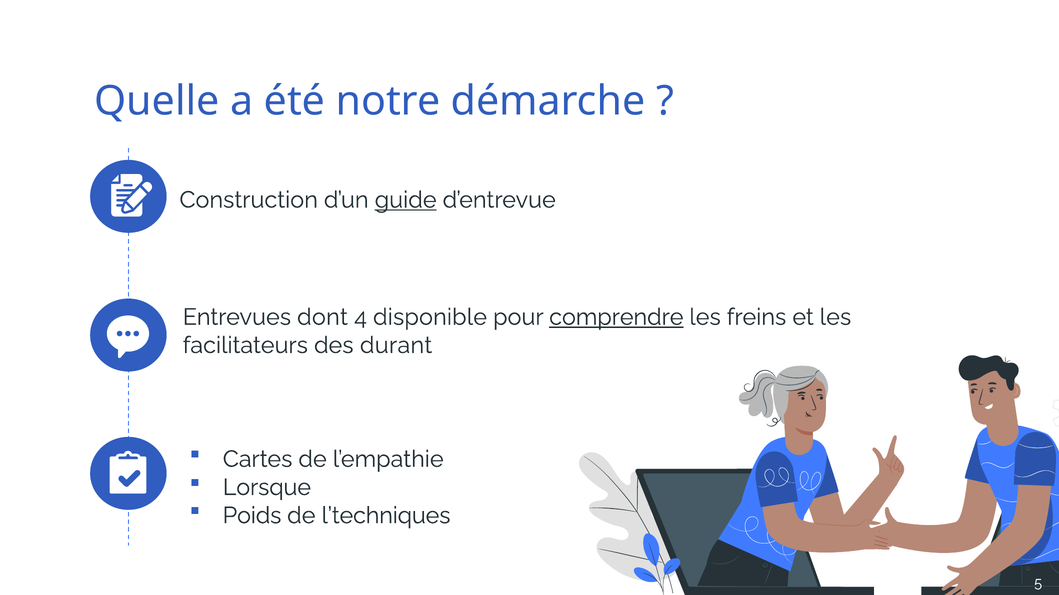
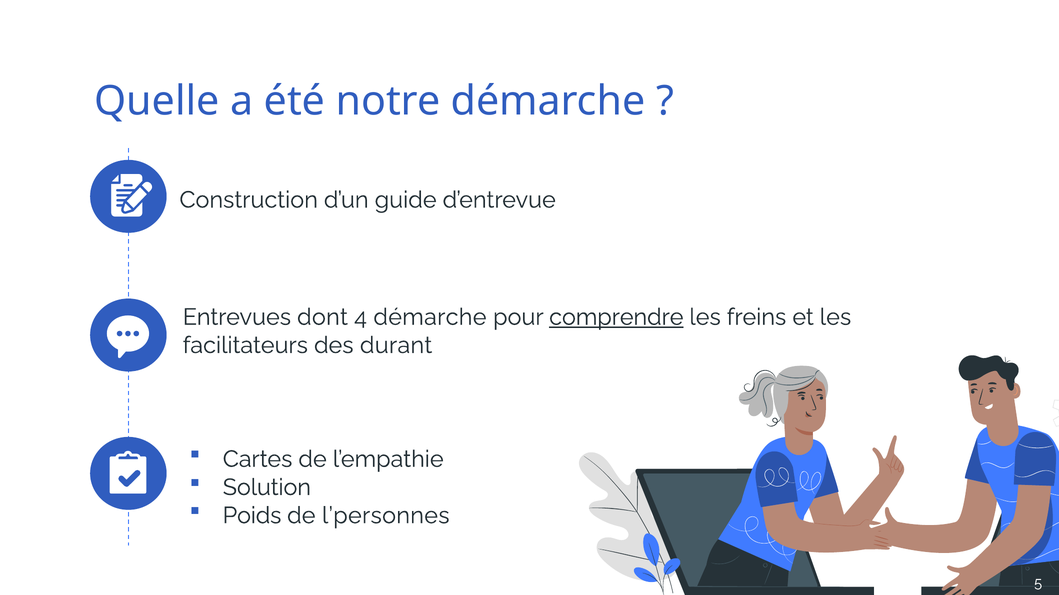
guide underline: present -> none
4 disponible: disponible -> démarche
Lorsque: Lorsque -> Solution
l’techniques: l’techniques -> l’personnes
